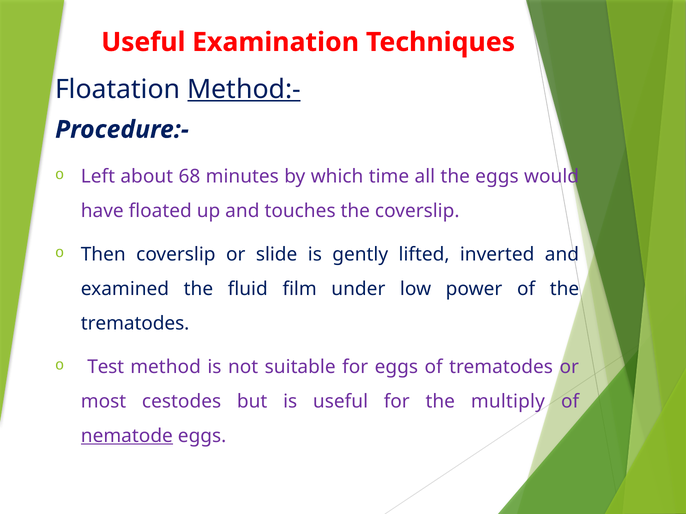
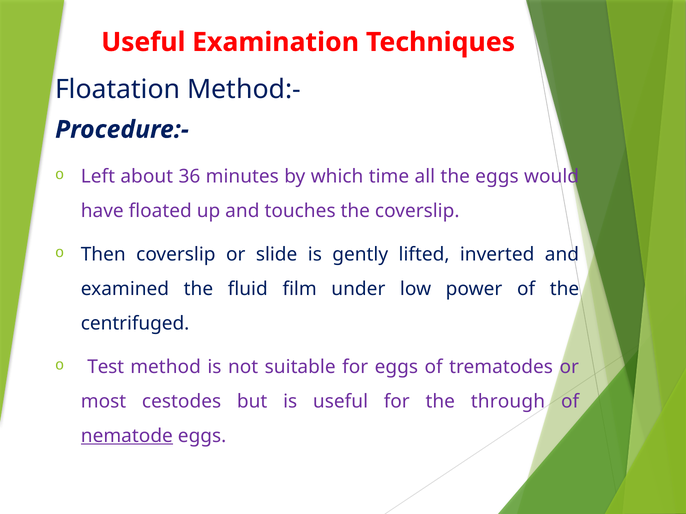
Method:- underline: present -> none
68: 68 -> 36
trematodes at (135, 324): trematodes -> centrifuged
multiply: multiply -> through
